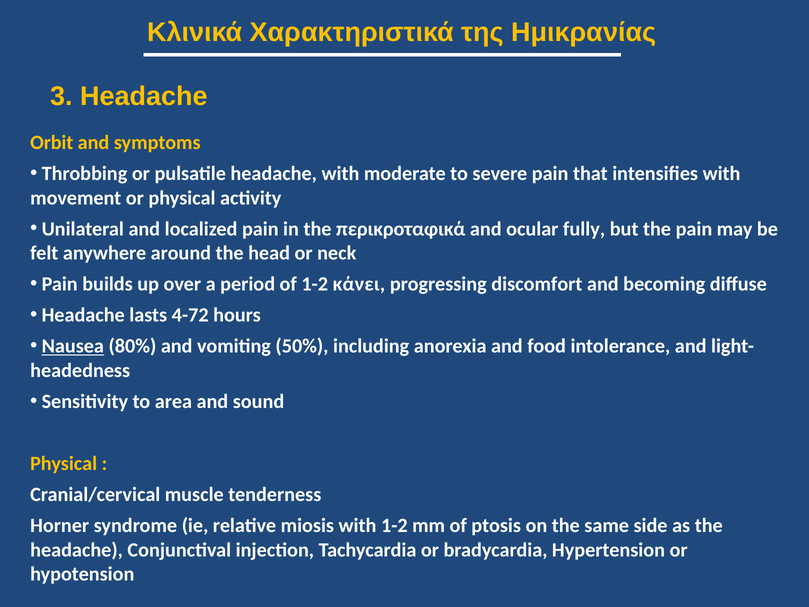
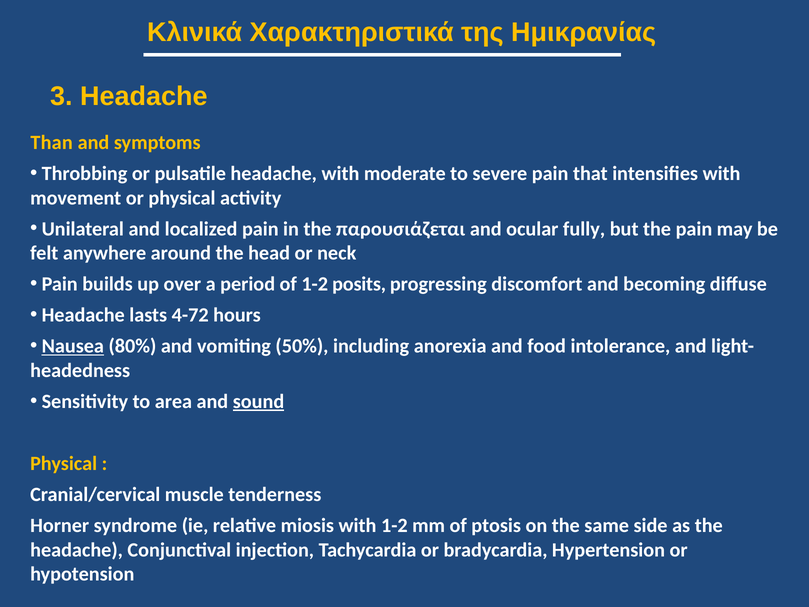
Orbit: Orbit -> Than
περικροταφικά: περικροταφικά -> παρουσιάζεται
κάνει: κάνει -> posits
sound underline: none -> present
